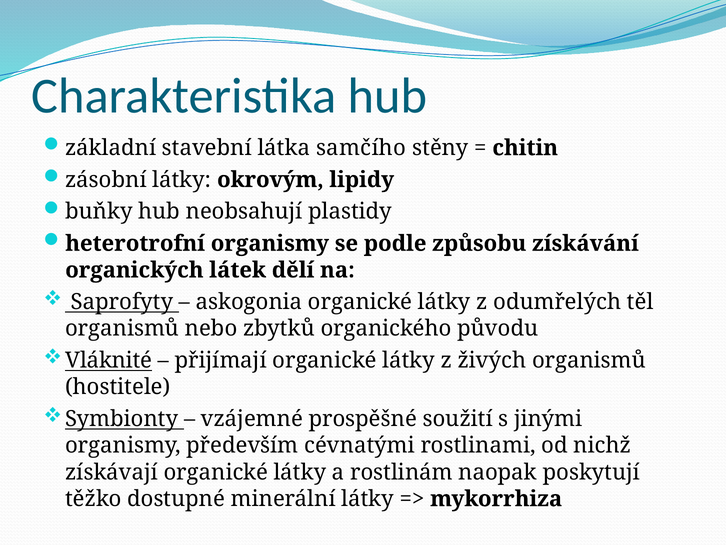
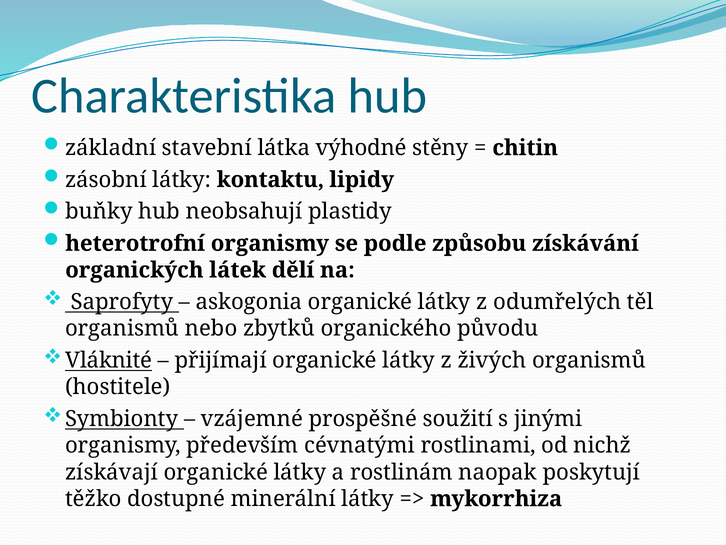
samčího: samčího -> výhodné
okrovým: okrovým -> kontaktu
